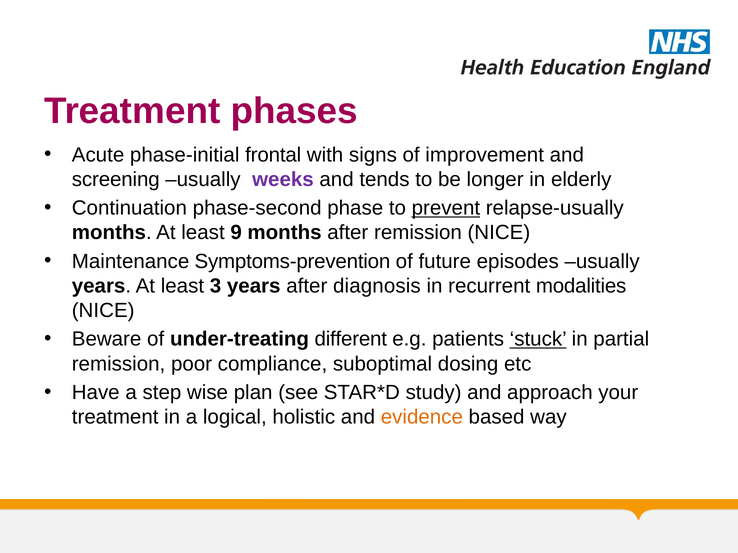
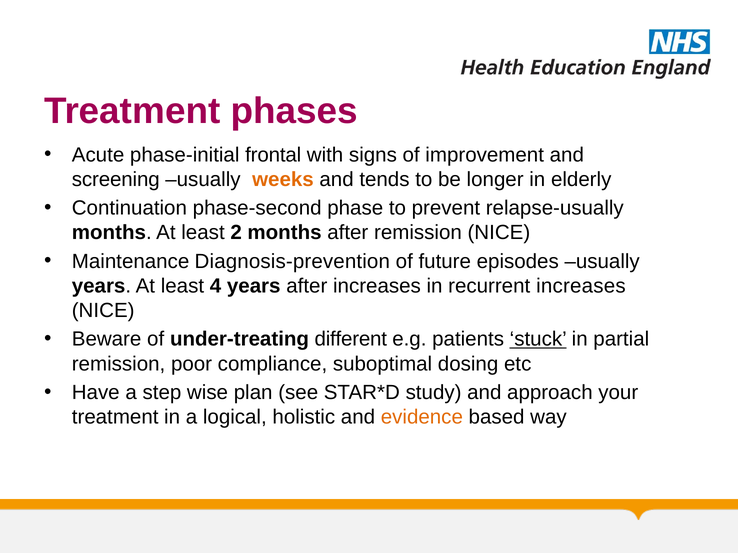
weeks colour: purple -> orange
prevent underline: present -> none
9: 9 -> 2
Symptoms-prevention: Symptoms-prevention -> Diagnosis-prevention
3: 3 -> 4
after diagnosis: diagnosis -> increases
recurrent modalities: modalities -> increases
